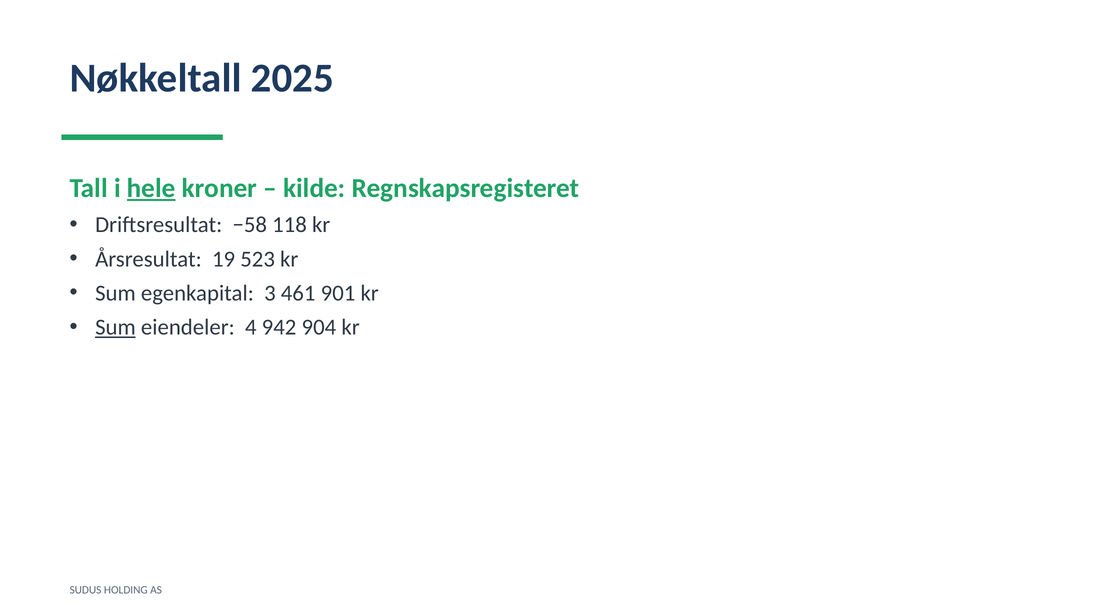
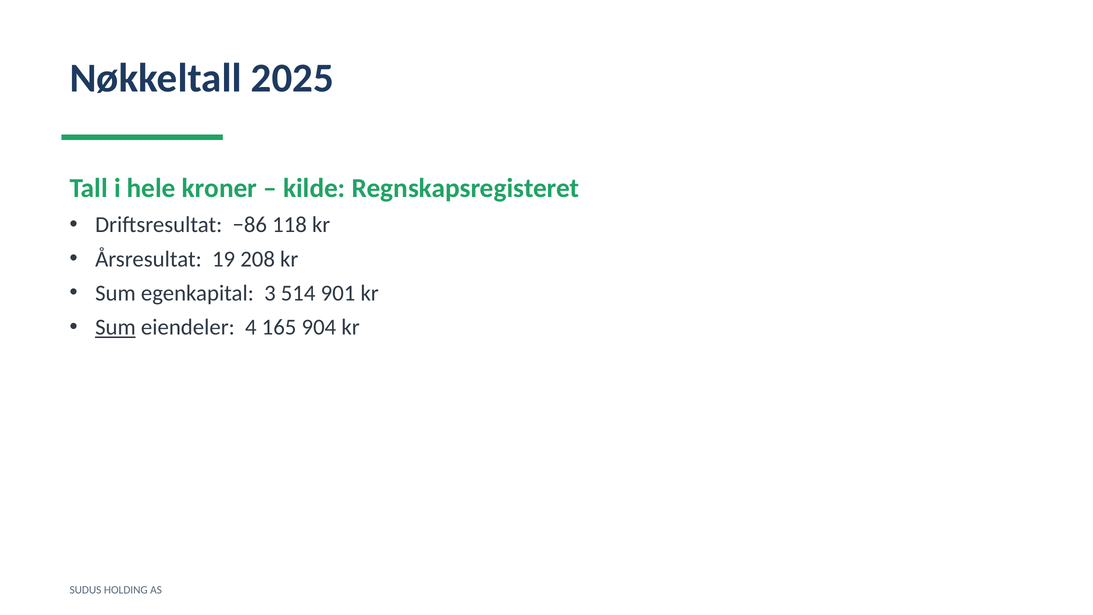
hele underline: present -> none
−58: −58 -> −86
523: 523 -> 208
461: 461 -> 514
942: 942 -> 165
